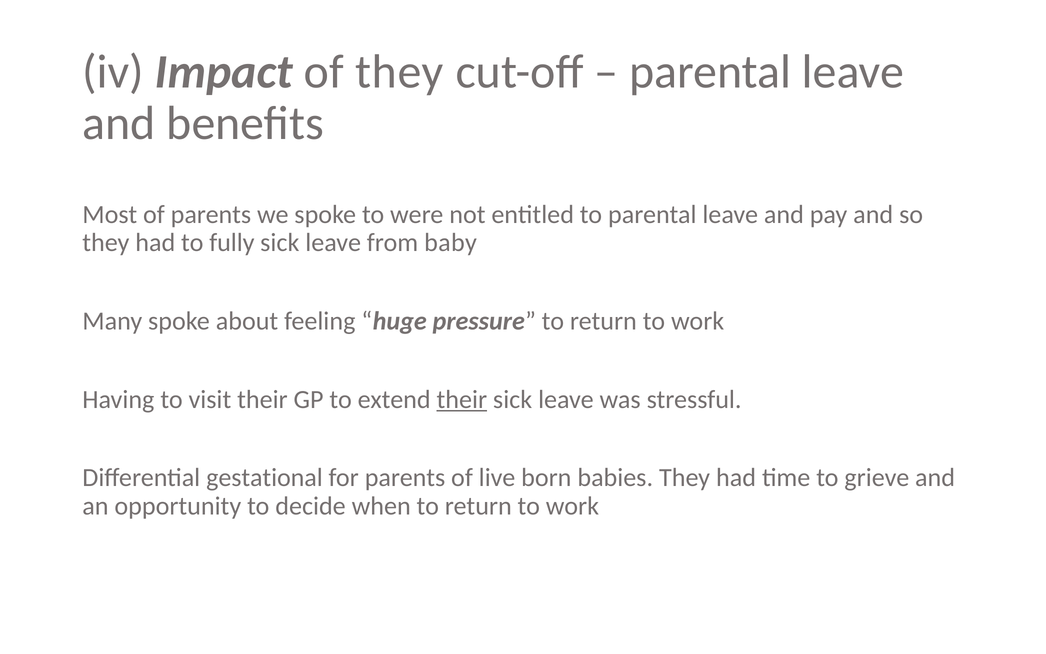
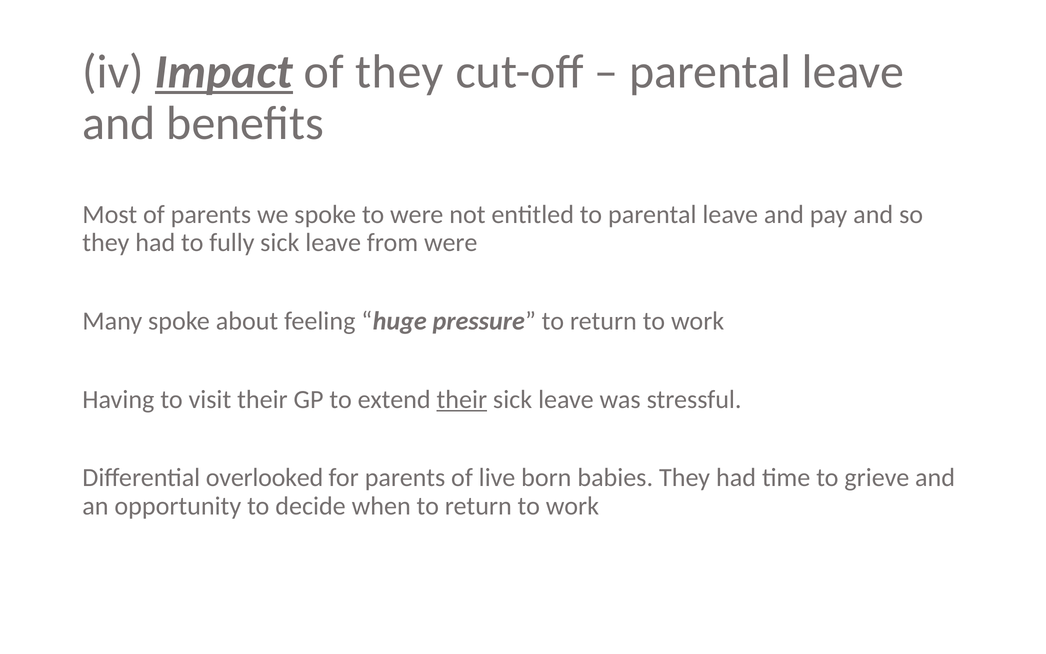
Impact underline: none -> present
from baby: baby -> were
gestational: gestational -> overlooked
